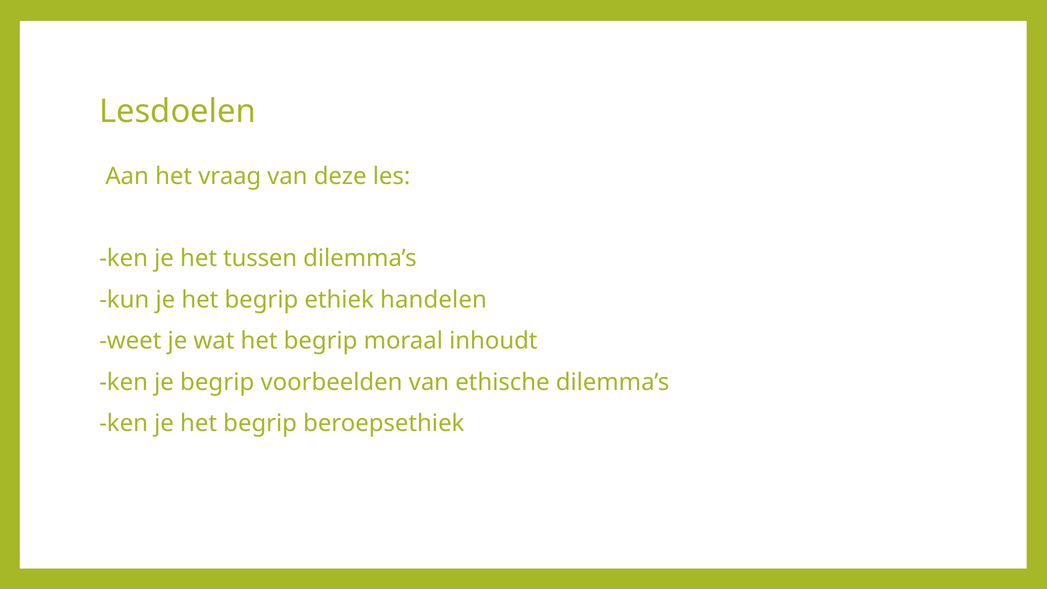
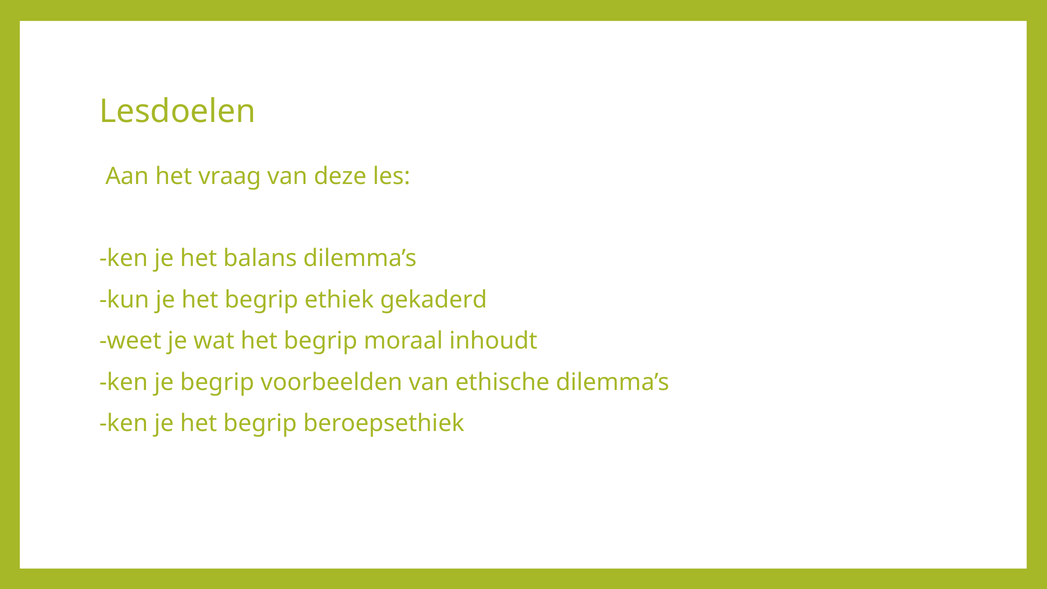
tussen: tussen -> balans
handelen: handelen -> gekaderd
